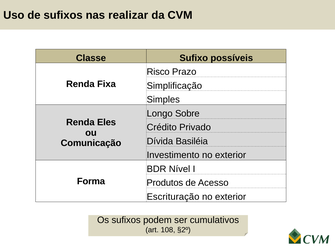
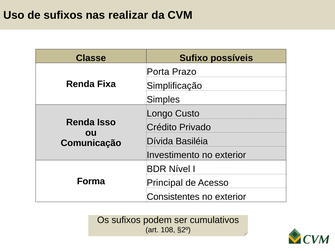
Risco: Risco -> Porta
Sobre: Sobre -> Custo
Eles: Eles -> Isso
Produtos: Produtos -> Principal
Escrituração: Escrituração -> Consistentes
